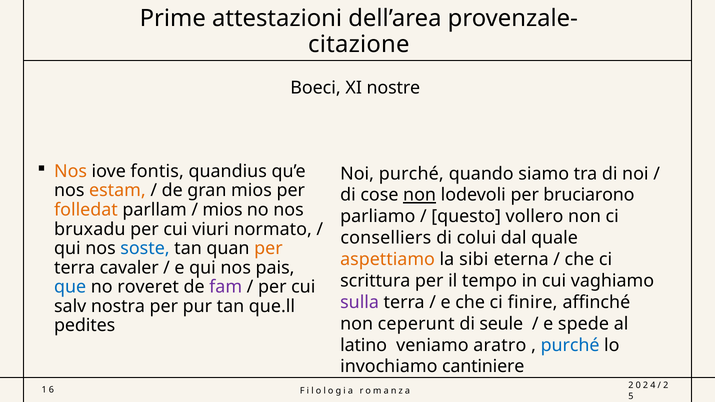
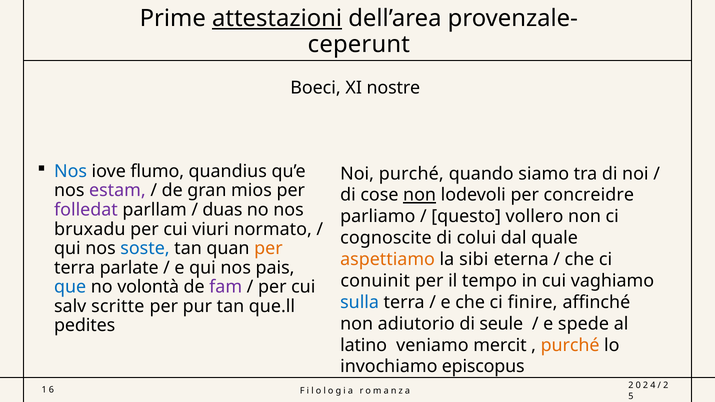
attestazioni underline: none -> present
citazione: citazione -> ceperunt
Nos at (71, 171) colour: orange -> blue
fontis: fontis -> flumo
estam colour: orange -> purple
bruciarono: bruciarono -> concreidre
folledat colour: orange -> purple
mios at (222, 210): mios -> duas
conselliers: conselliers -> cognoscite
cavaler: cavaler -> parlate
scrittura: scrittura -> conuinit
roveret: roveret -> volontà
sulla colour: purple -> blue
nostra: nostra -> scritte
ceperunt: ceperunt -> adiutorio
aratro: aratro -> mercit
purché at (570, 345) colour: blue -> orange
cantiniere: cantiniere -> episcopus
